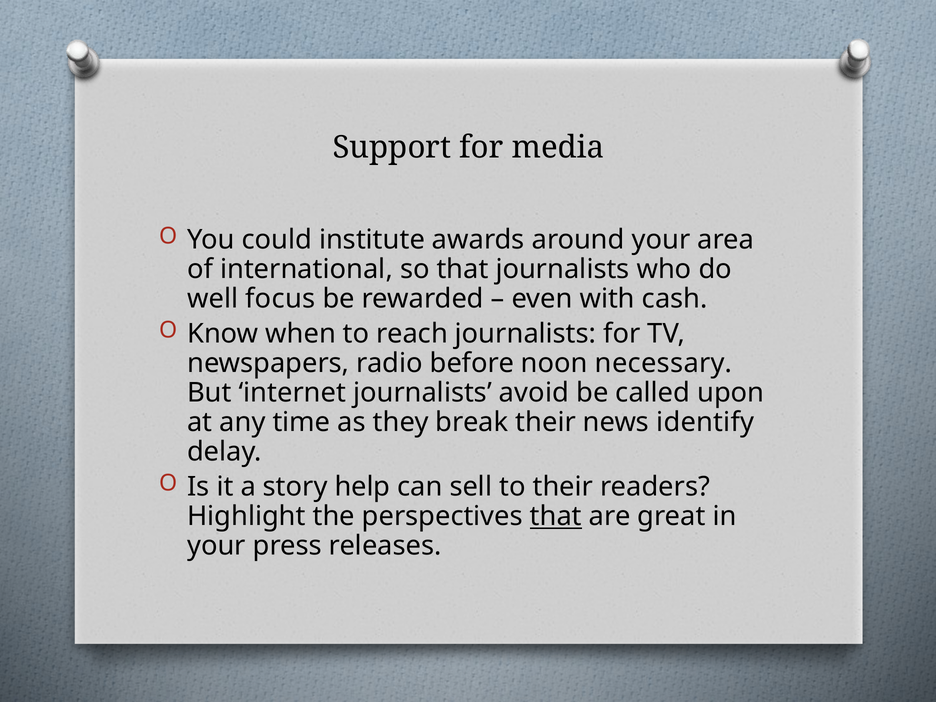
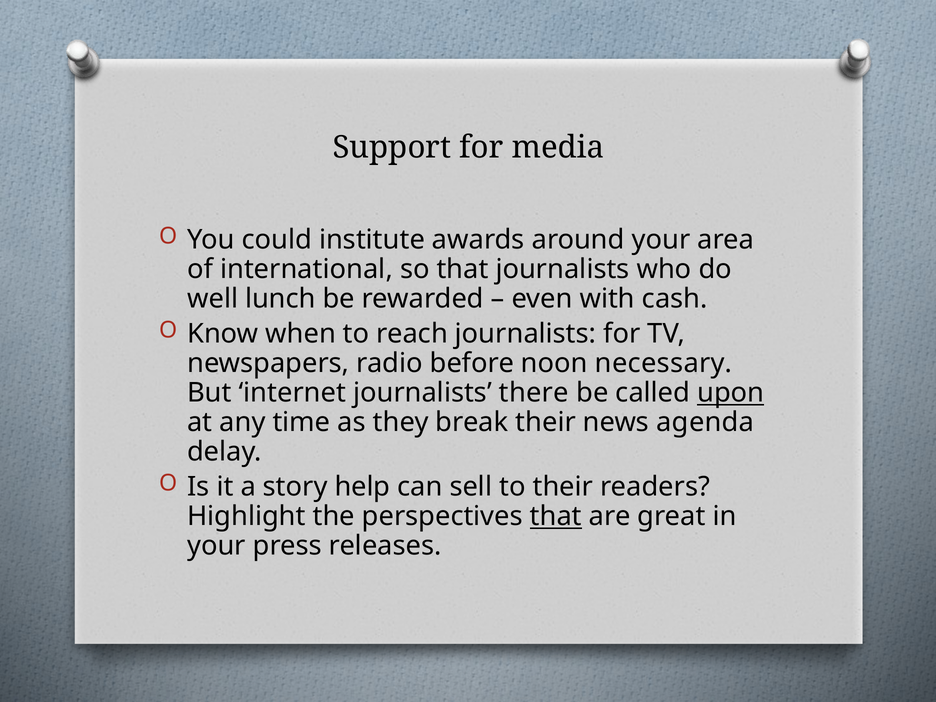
focus: focus -> lunch
avoid: avoid -> there
upon underline: none -> present
identify: identify -> agenda
